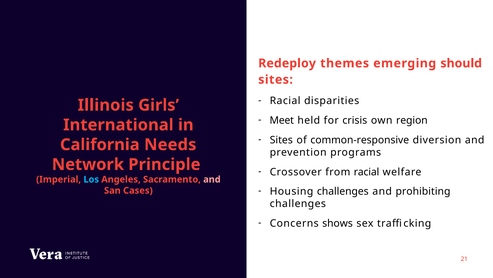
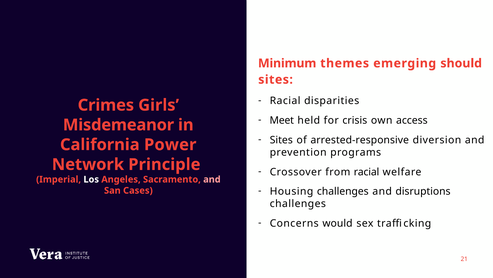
Redeploy: Redeploy -> Minimum
Illinois: Illinois -> Crimes
region: region -> access
International: International -> Misdemeanor
common-responsive: common-responsive -> arrested-responsive
Needs: Needs -> Power
Los colour: light blue -> white
prohibiting: prohibiting -> disruptions
shows: shows -> would
